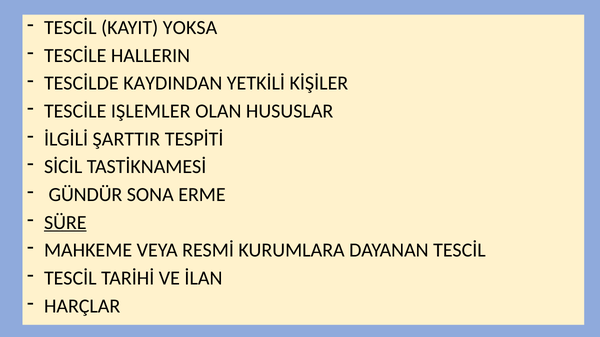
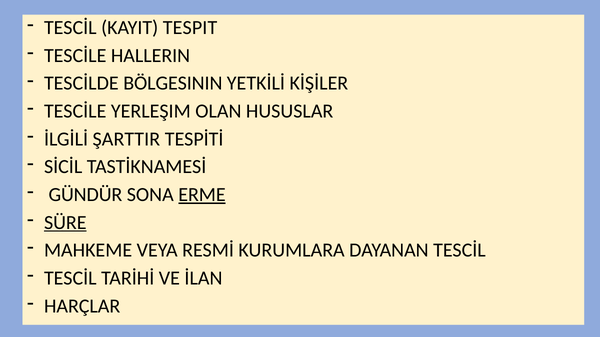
YOKSA: YOKSA -> TESPIT
KAYDINDAN: KAYDINDAN -> BÖLGESININ
IŞLEMLER: IŞLEMLER -> YERLEŞIM
ERME underline: none -> present
